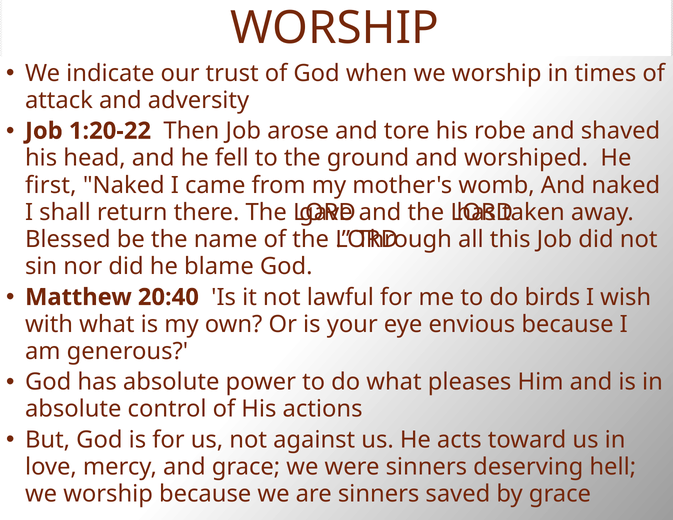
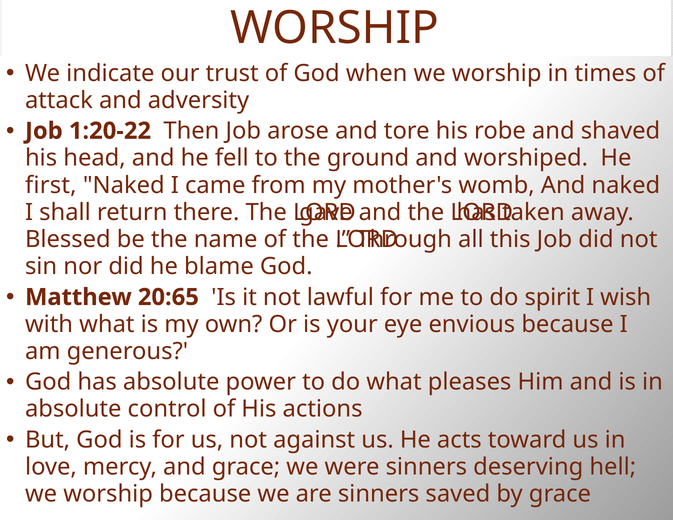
20:40: 20:40 -> 20:65
birds: birds -> spirit
